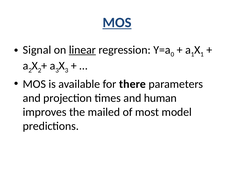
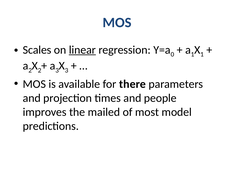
MOS at (117, 23) underline: present -> none
Signal: Signal -> Scales
human: human -> people
